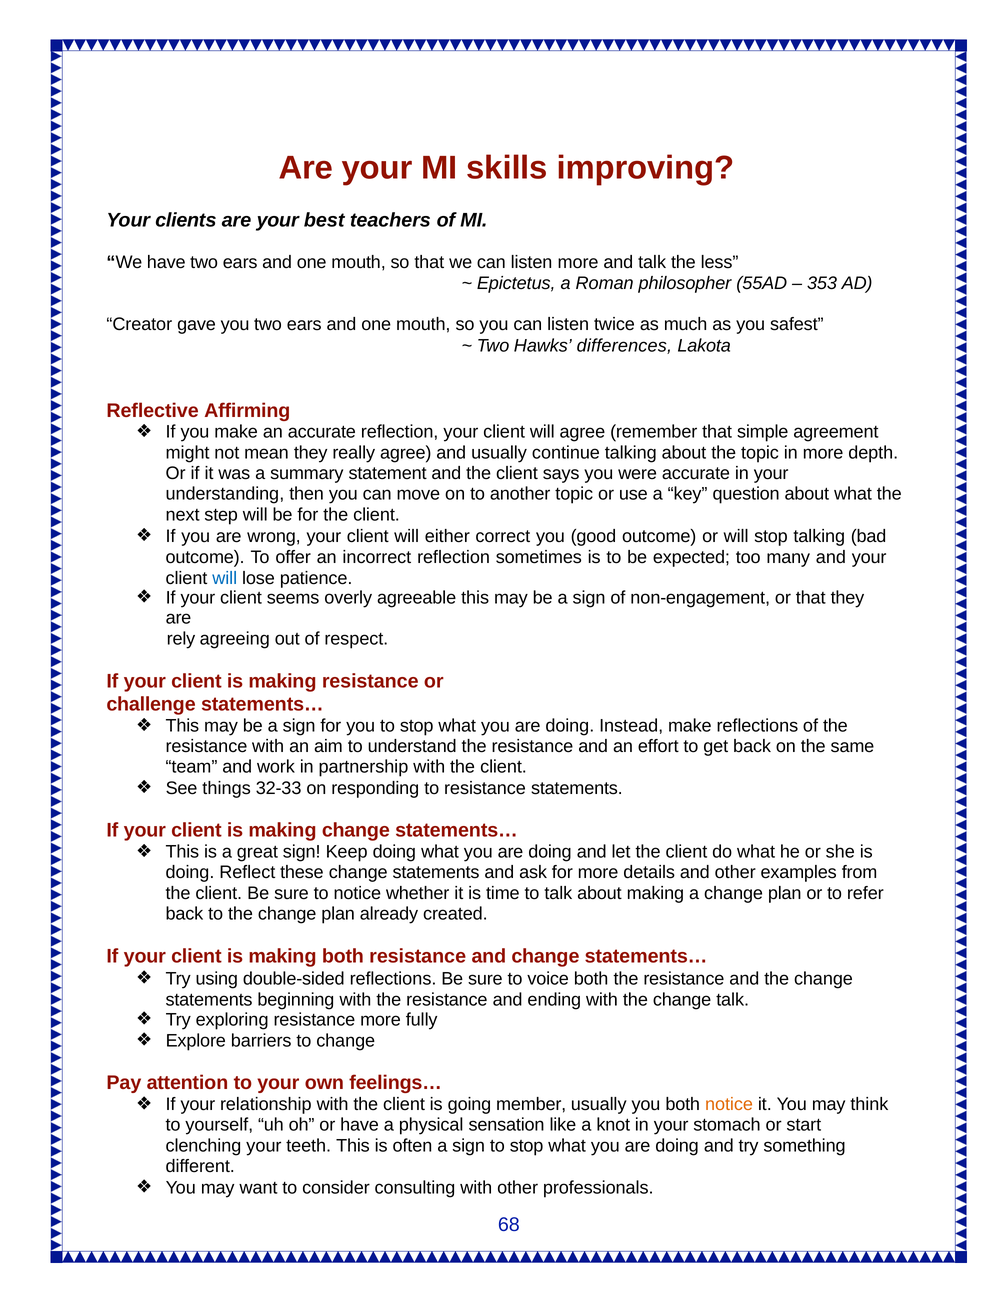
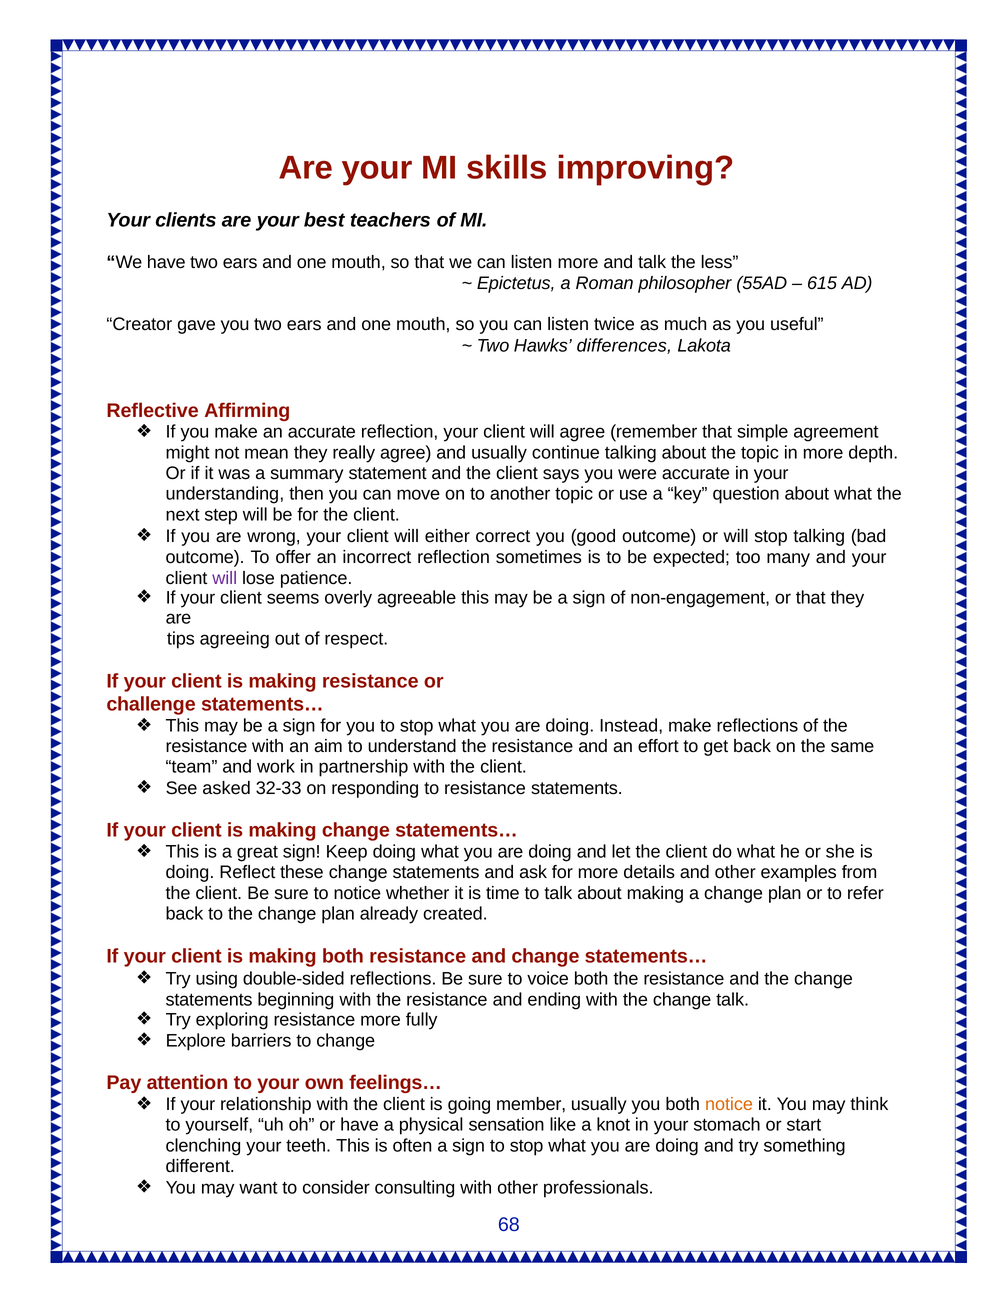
353: 353 -> 615
safest: safest -> useful
will at (225, 578) colour: blue -> purple
rely: rely -> tips
things: things -> asked
